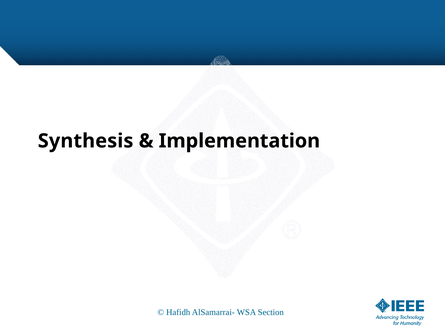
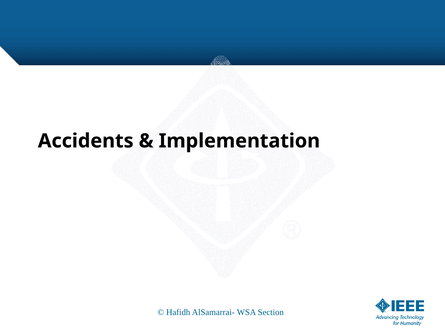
Synthesis: Synthesis -> Accidents
